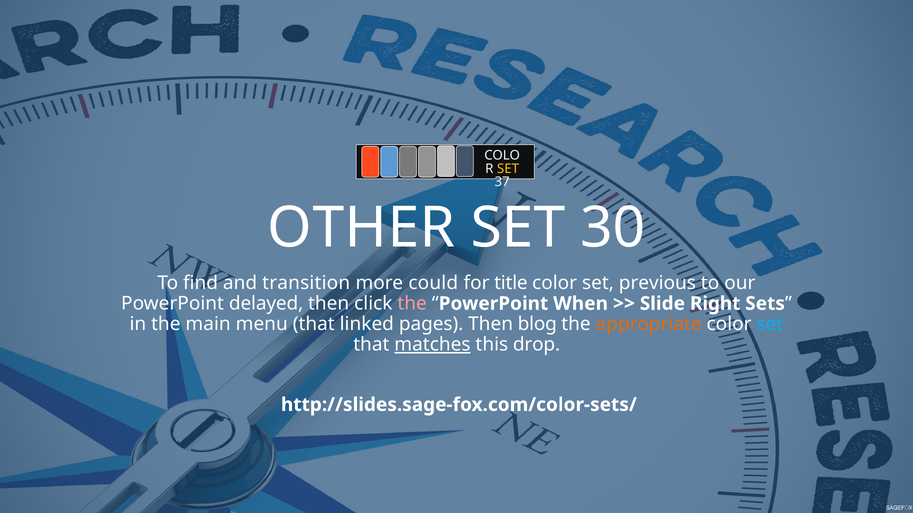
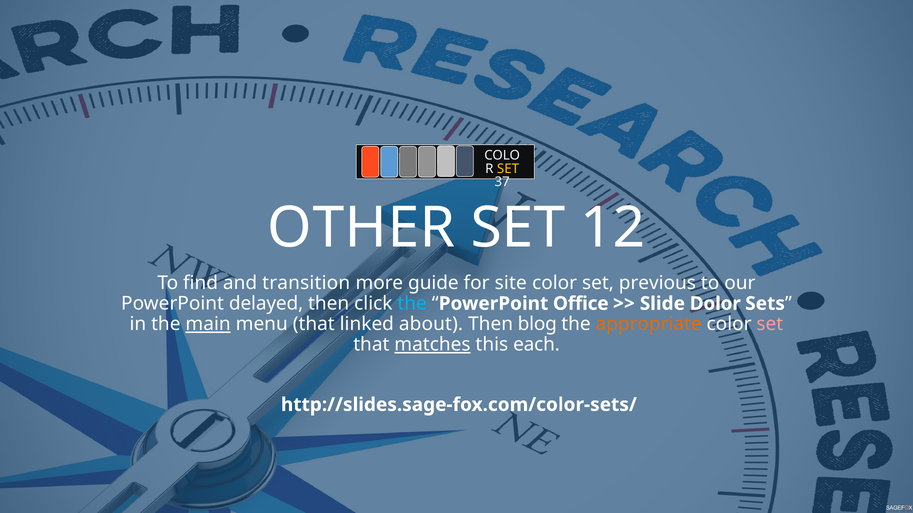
30: 30 -> 12
could: could -> guide
title: title -> site
the at (412, 304) colour: pink -> light blue
When: When -> Office
Right: Right -> Dolor
main underline: none -> present
pages: pages -> about
set at (770, 324) colour: light blue -> pink
drop: drop -> each
